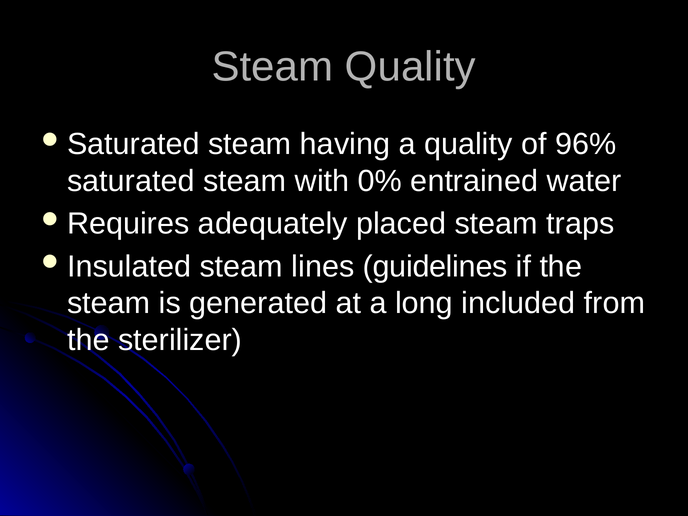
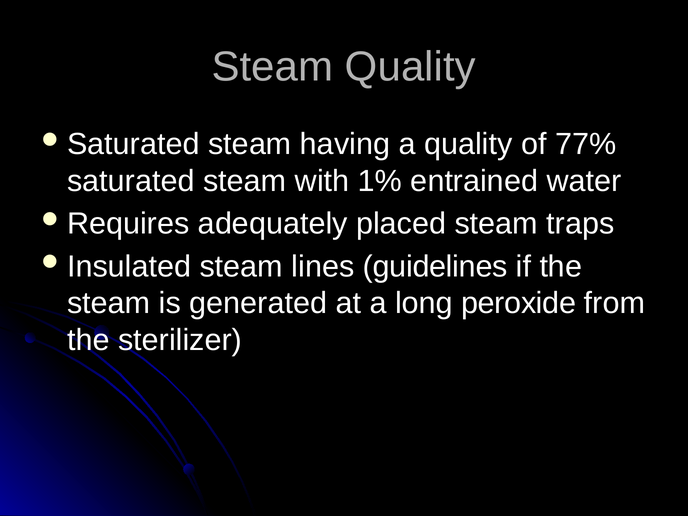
96%: 96% -> 77%
0%: 0% -> 1%
included: included -> peroxide
